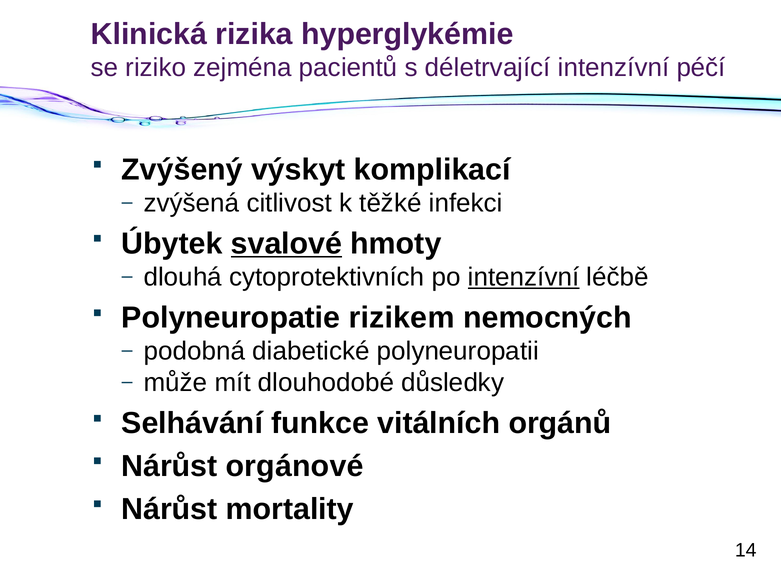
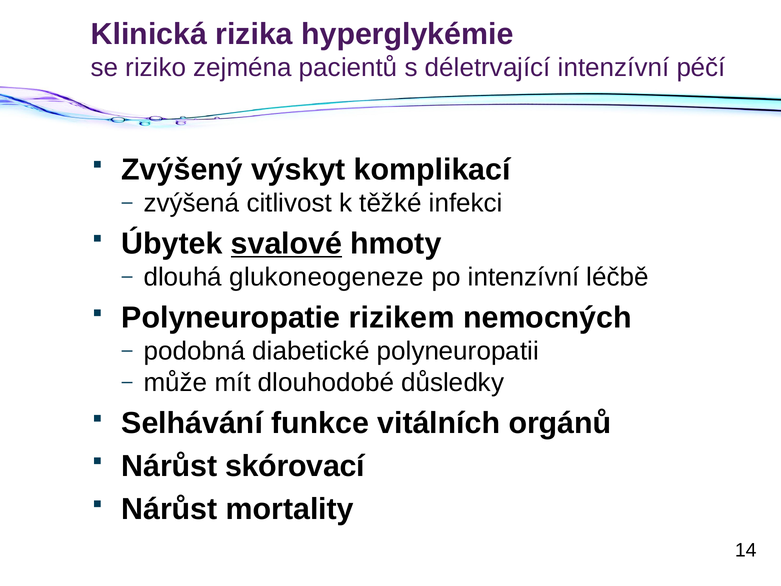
cytoprotektivních: cytoprotektivních -> glukoneogeneze
intenzívní at (524, 277) underline: present -> none
orgánové: orgánové -> skórovací
